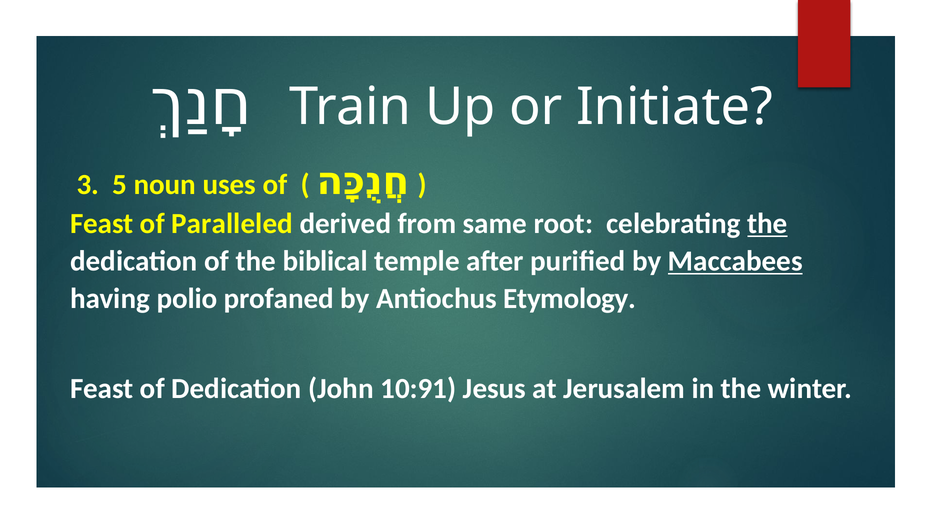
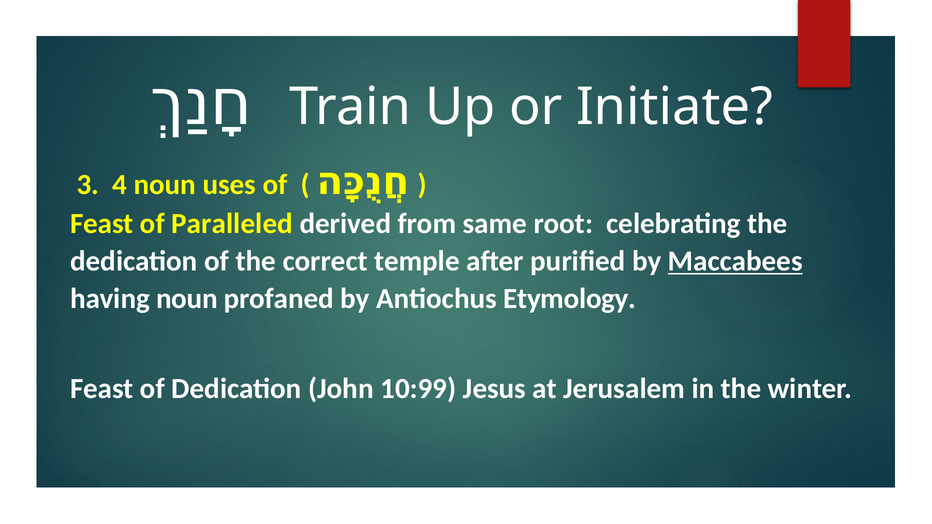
5: 5 -> 4
the at (767, 224) underline: present -> none
biblical: biblical -> correct
having polio: polio -> noun
10:91: 10:91 -> 10:99
